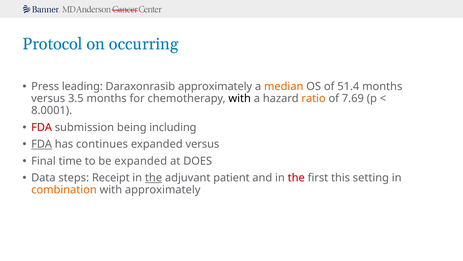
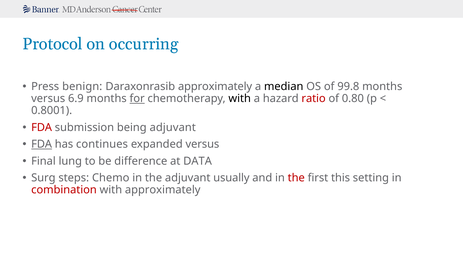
leading: leading -> benign
median colour: orange -> black
51.4: 51.4 -> 99.8
3.5: 3.5 -> 6.9
for underline: none -> present
ratio colour: orange -> red
7.69: 7.69 -> 0.80
8.0001: 8.0001 -> 0.8001
being including: including -> adjuvant
time: time -> lung
be expanded: expanded -> difference
DOES: DOES -> DATA
Data: Data -> Surg
Receipt: Receipt -> Chemo
the at (154, 178) underline: present -> none
patient: patient -> usually
combination colour: orange -> red
